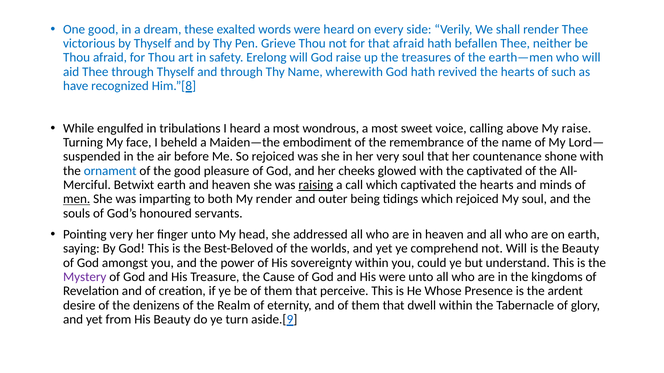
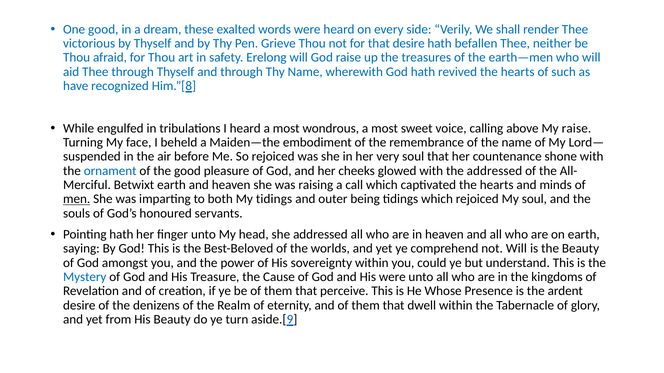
that afraid: afraid -> desire
the captivated: captivated -> addressed
raising underline: present -> none
My render: render -> tidings
Pointing very: very -> hath
Mystery colour: purple -> blue
